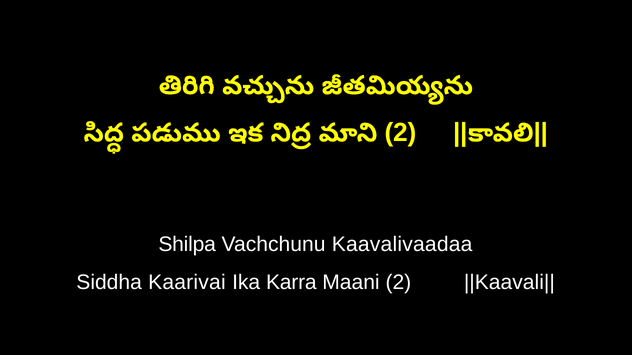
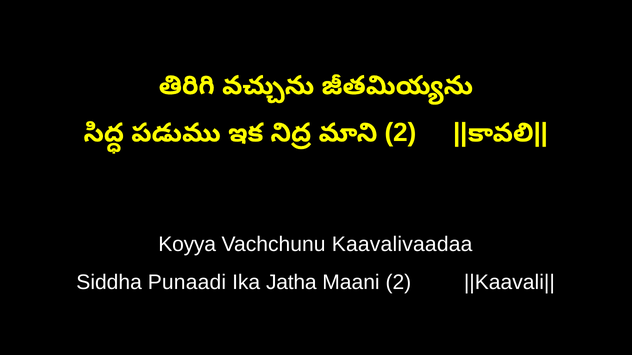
Shilpa: Shilpa -> Koyya
Kaarivai: Kaarivai -> Punaadi
Karra: Karra -> Jatha
